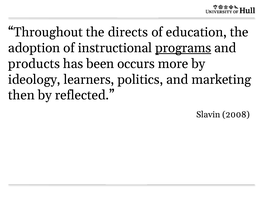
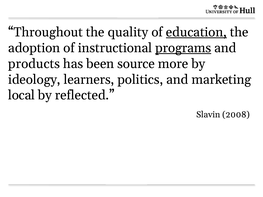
directs: directs -> quality
education underline: none -> present
occurs: occurs -> source
then: then -> local
